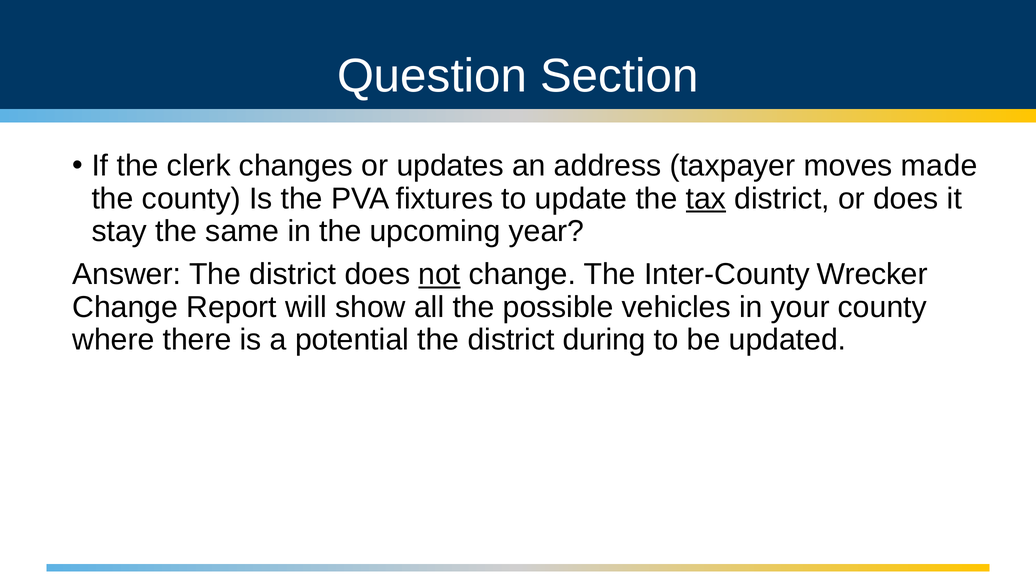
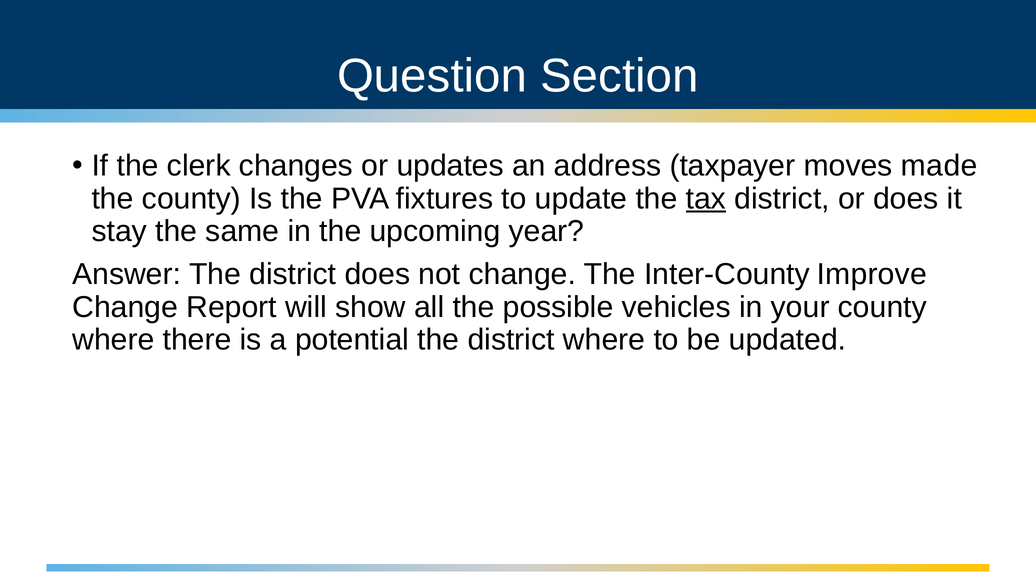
not underline: present -> none
Wrecker: Wrecker -> Improve
district during: during -> where
